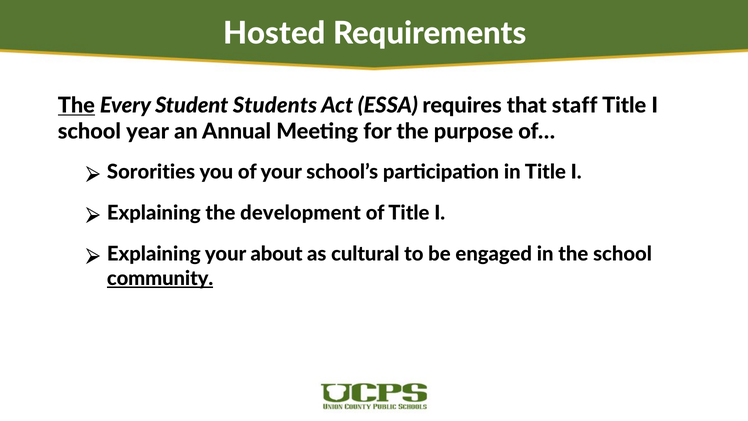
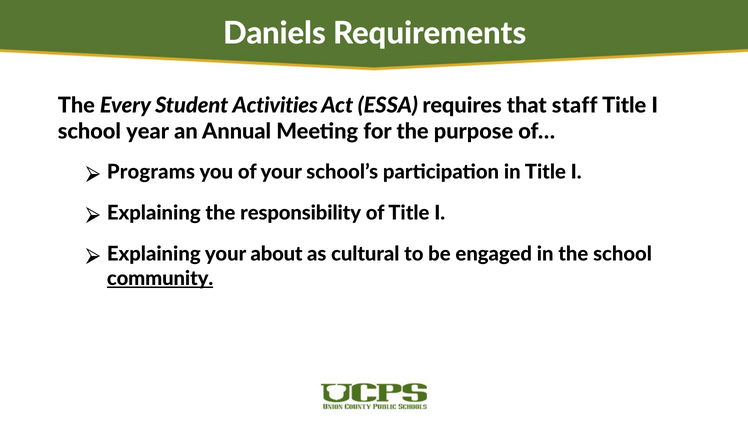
Hosted: Hosted -> Daniels
The at (76, 105) underline: present -> none
Students: Students -> Activities
Sororities: Sororities -> Programs
development: development -> responsibility
